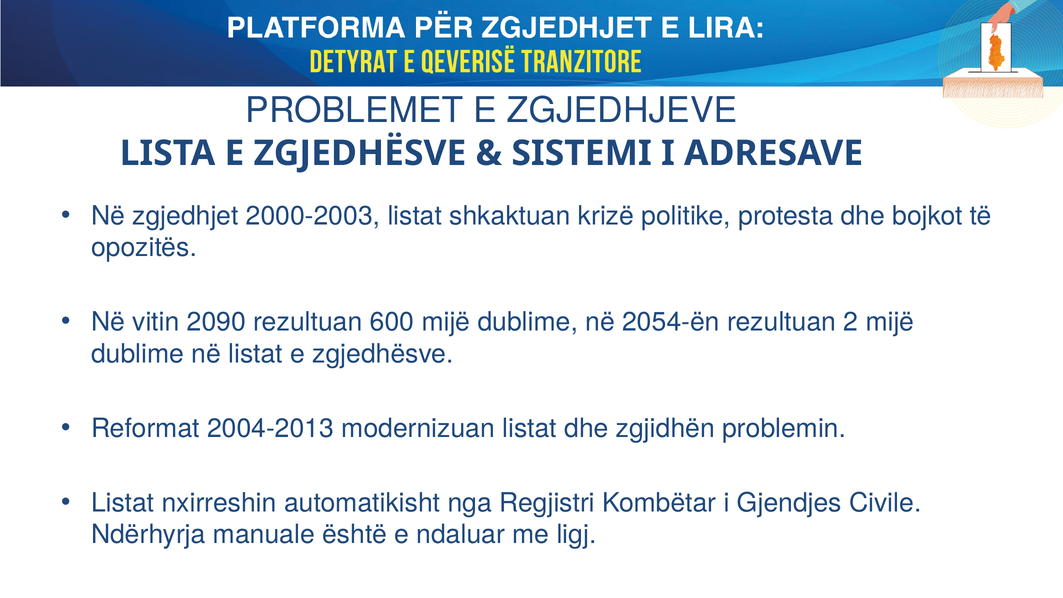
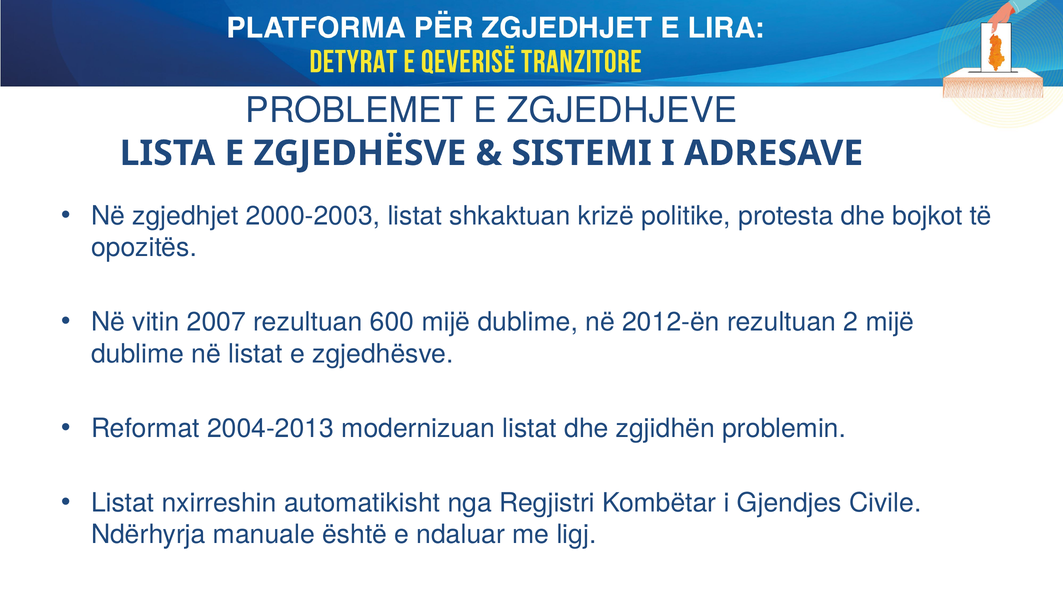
2090: 2090 -> 2007
2054-ën: 2054-ën -> 2012-ën
